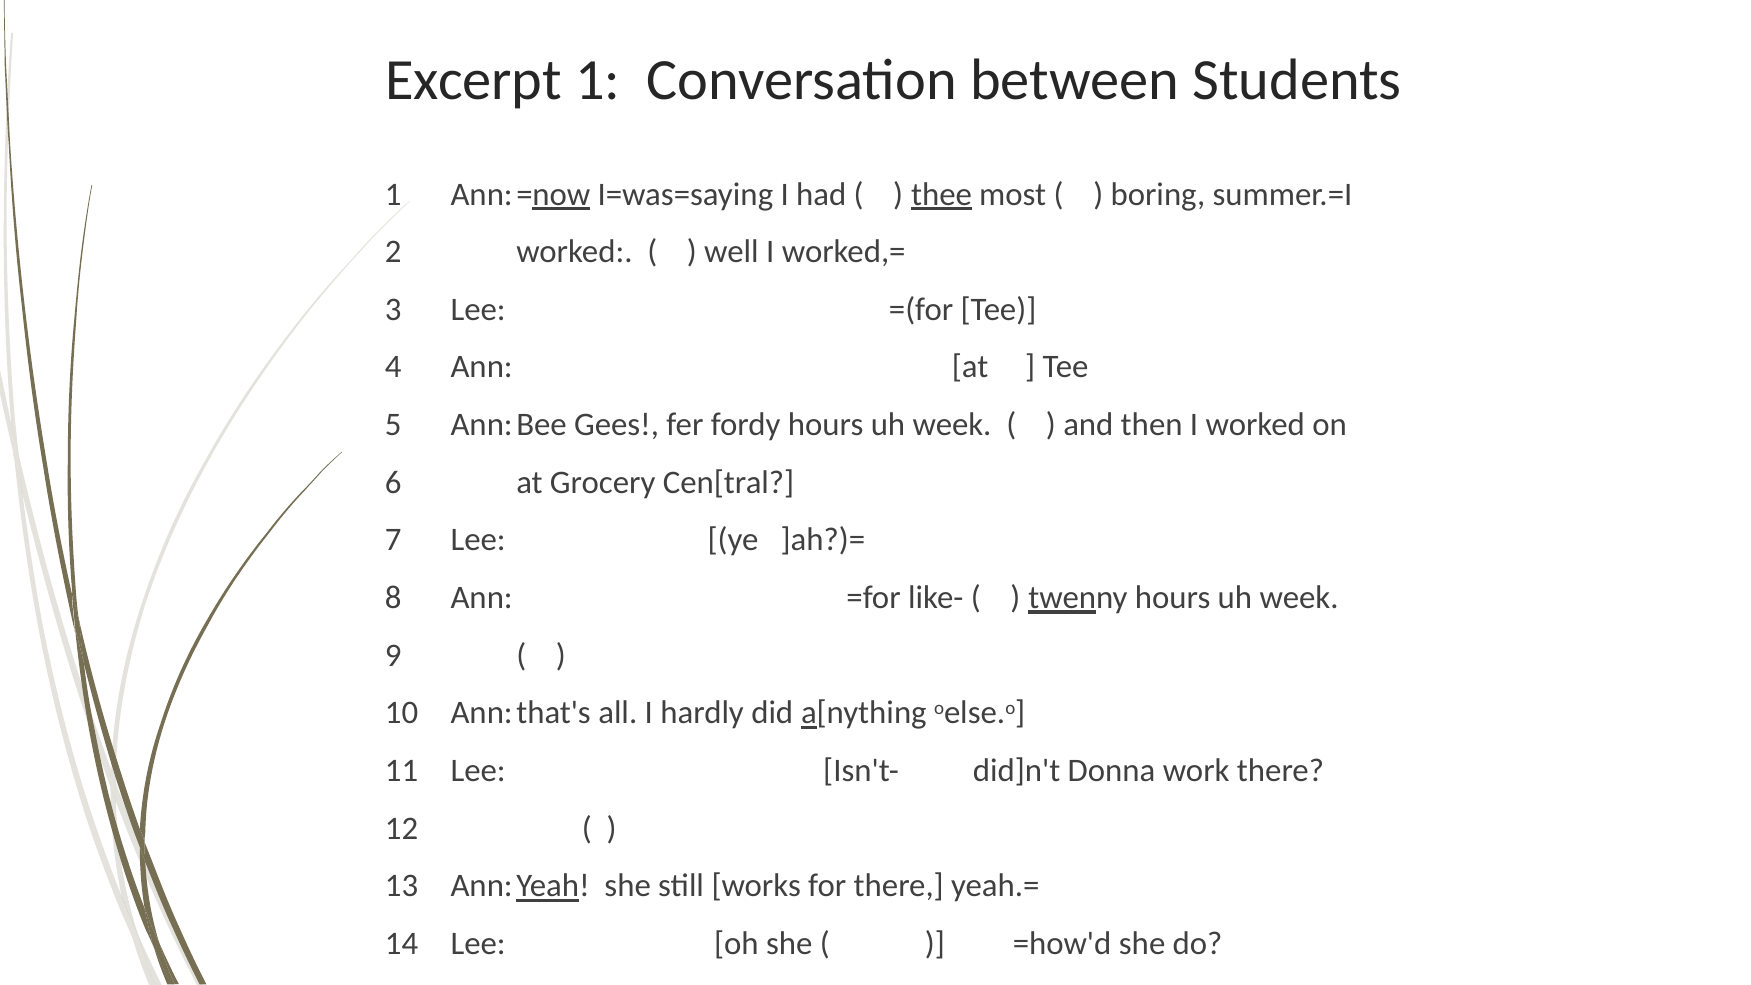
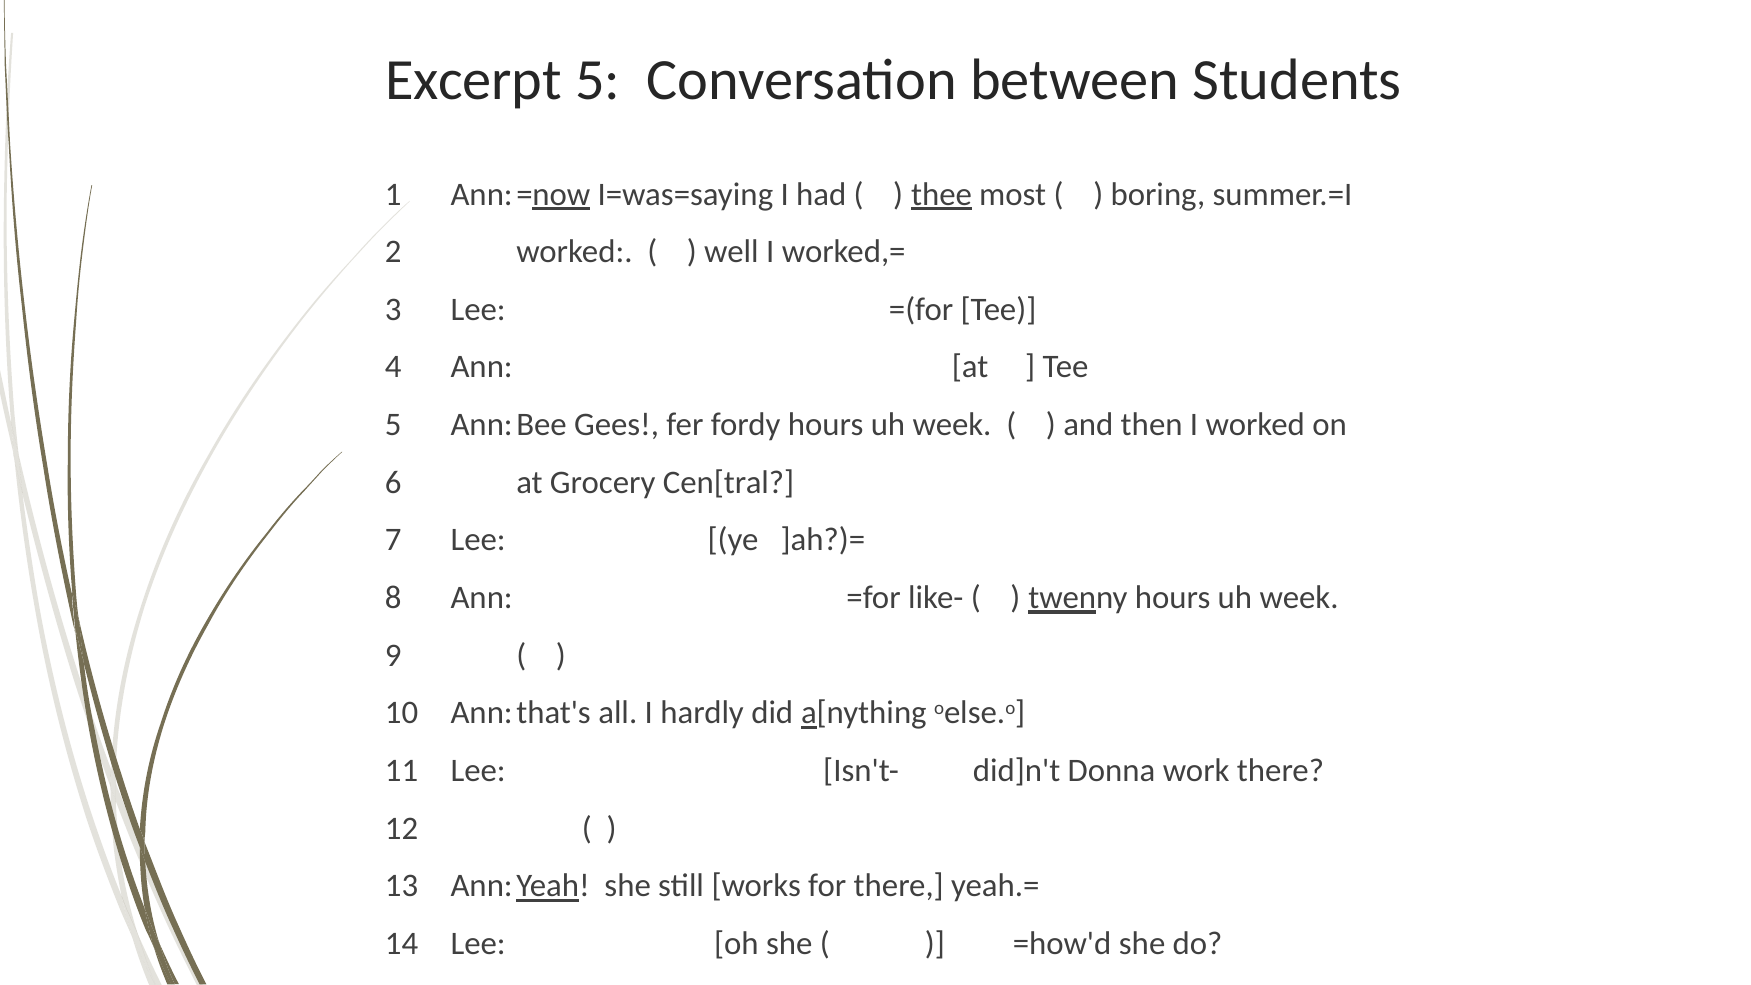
Excerpt 1: 1 -> 5
